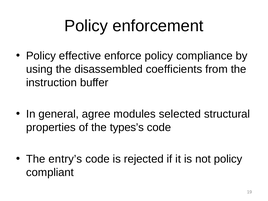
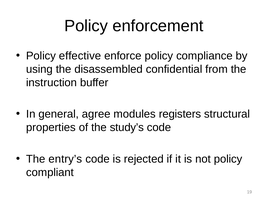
coefficients: coefficients -> confidential
selected: selected -> registers
types’s: types’s -> study’s
